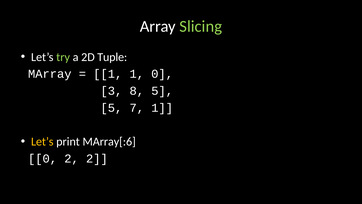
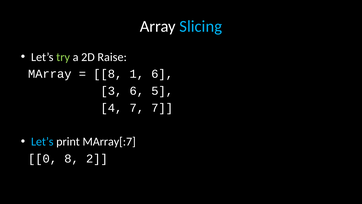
Slicing colour: light green -> light blue
Tuple: Tuple -> Raise
1 at (108, 74): 1 -> 8
1 0: 0 -> 6
3 8: 8 -> 6
5 at (111, 108): 5 -> 4
7 1: 1 -> 7
Let’s at (42, 141) colour: yellow -> light blue
MArray[:6: MArray[:6 -> MArray[:7
0 2: 2 -> 8
